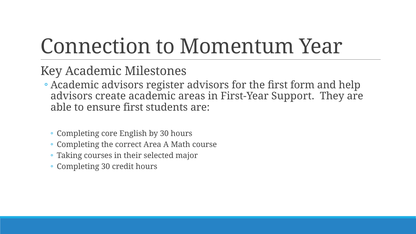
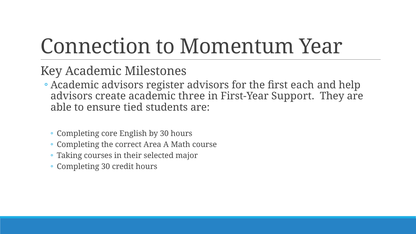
form: form -> each
areas: areas -> three
ensure first: first -> tied
